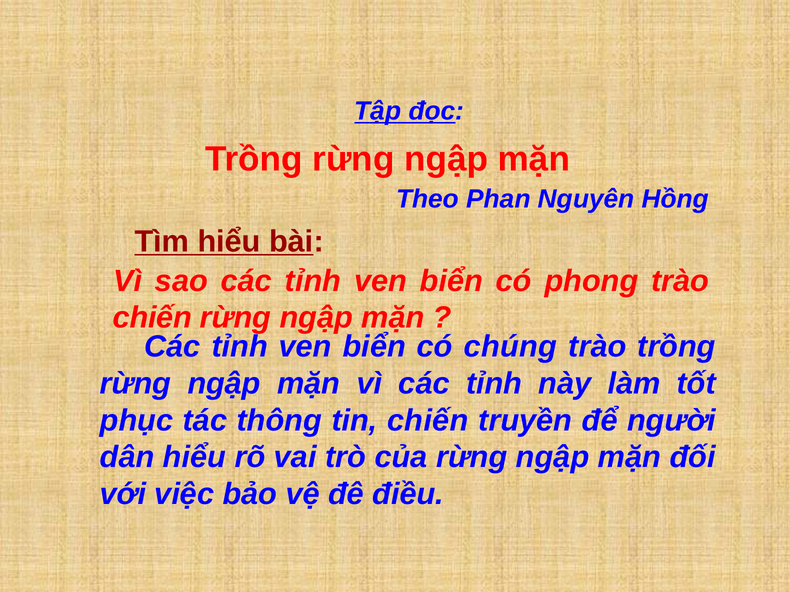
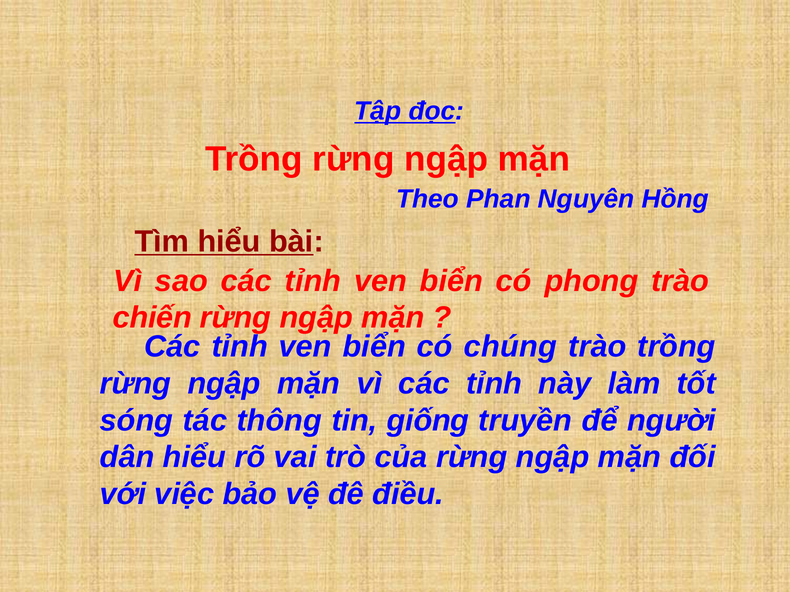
phục: phục -> sóng
tin chiến: chiến -> giống
